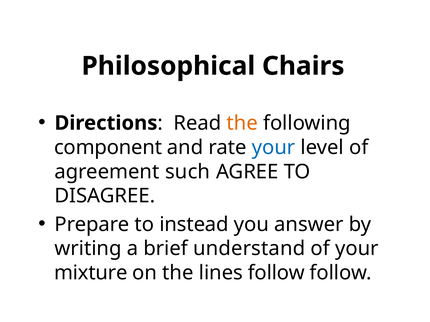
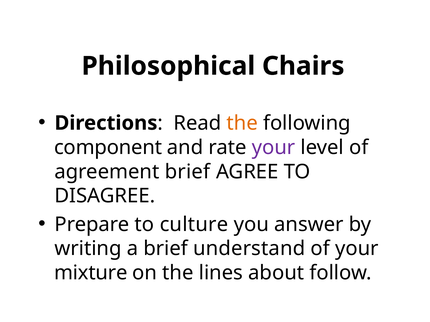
your at (274, 148) colour: blue -> purple
agreement such: such -> brief
instead: instead -> culture
lines follow: follow -> about
